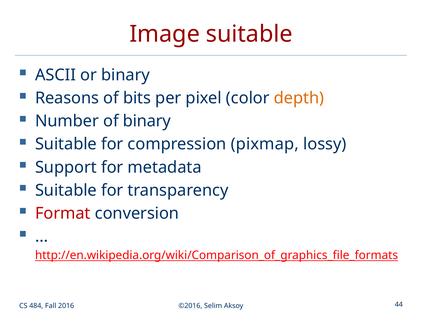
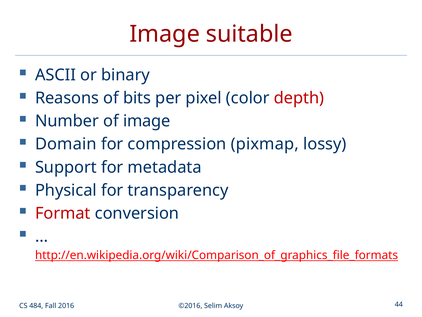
depth colour: orange -> red
of binary: binary -> image
Suitable at (66, 144): Suitable -> Domain
Suitable at (66, 190): Suitable -> Physical
